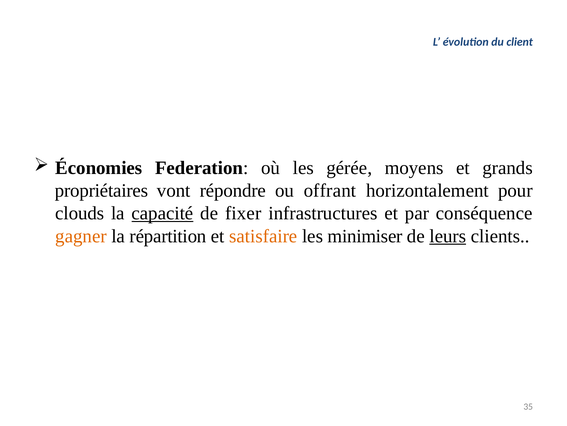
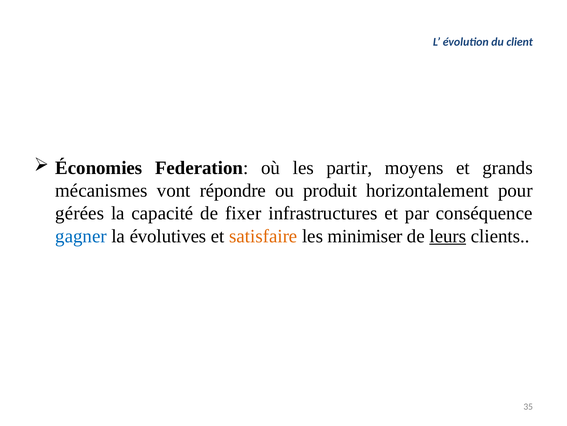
gérée: gérée -> partir
propriétaires: propriétaires -> mécanismes
offrant: offrant -> produit
clouds: clouds -> gérées
capacité underline: present -> none
gagner colour: orange -> blue
répartition: répartition -> évolutives
